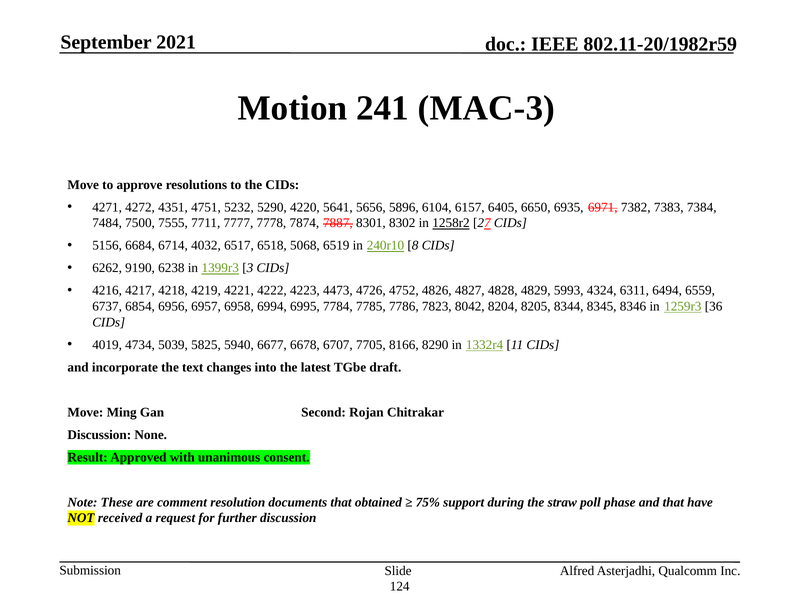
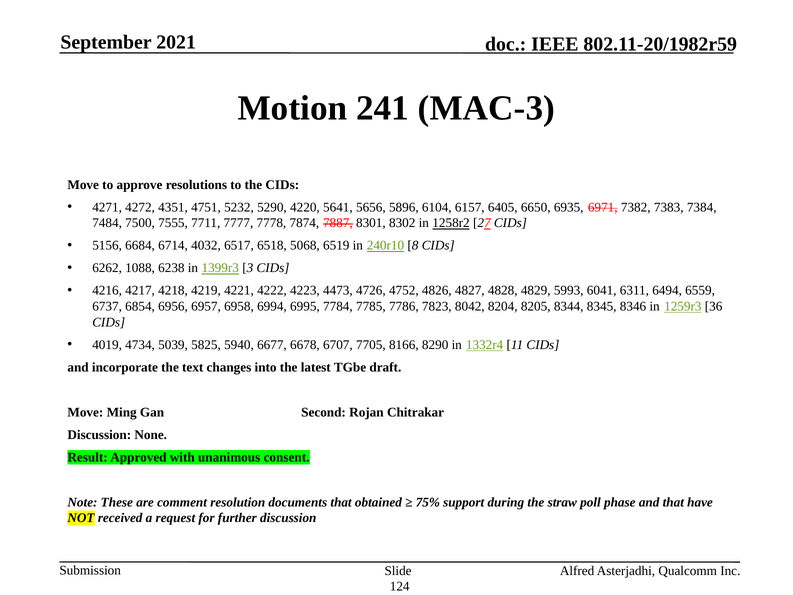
9190: 9190 -> 1088
4324: 4324 -> 6041
